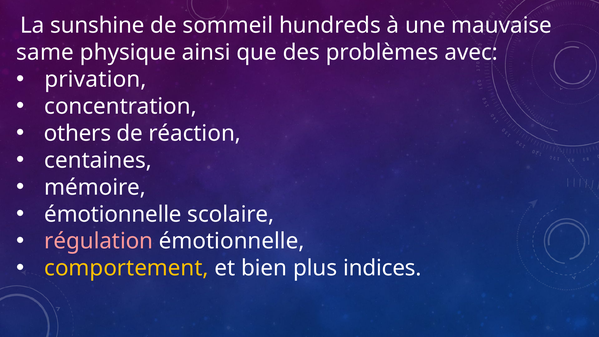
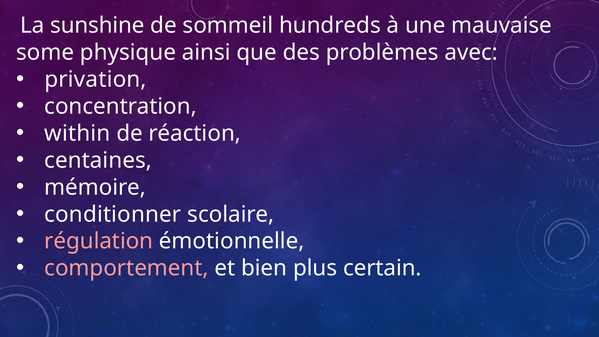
same: same -> some
others: others -> within
émotionnelle at (113, 214): émotionnelle -> conditionner
comportement colour: yellow -> pink
indices: indices -> certain
